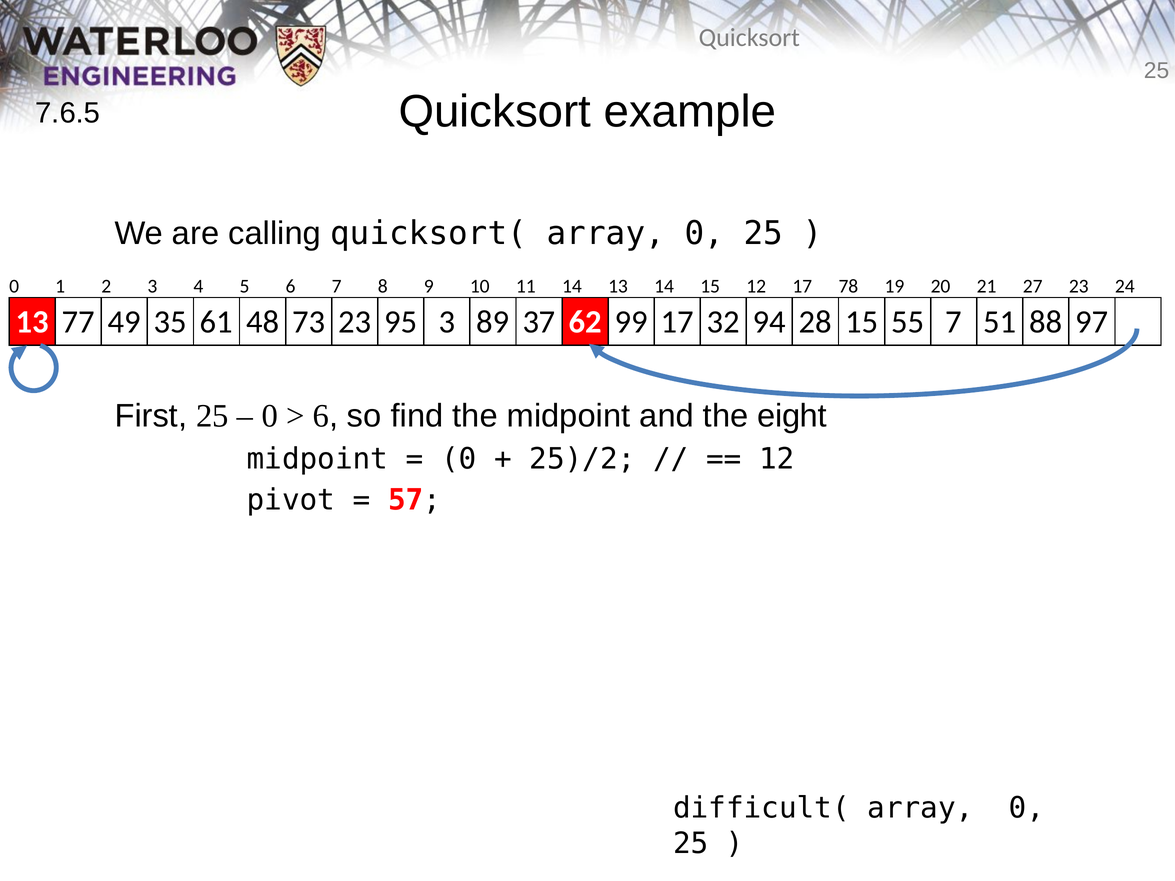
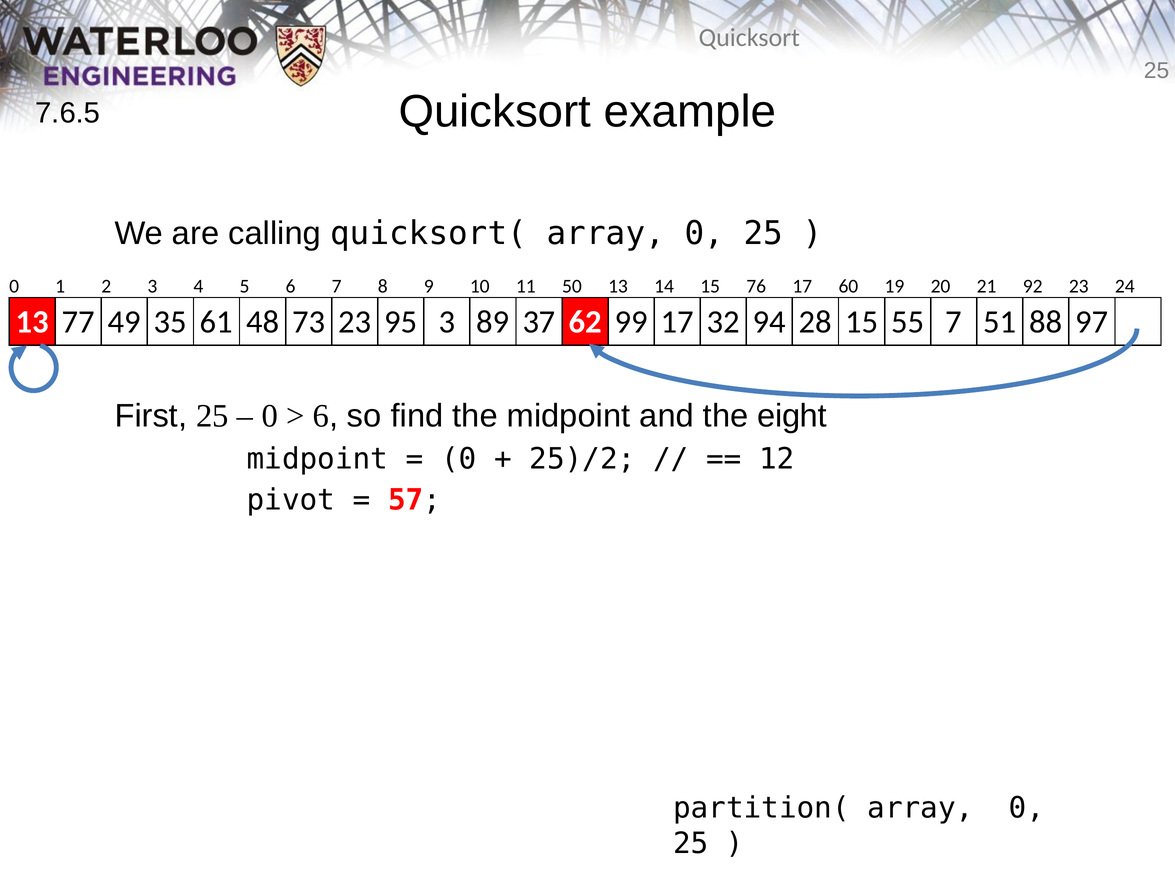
11 14: 14 -> 50
15 12: 12 -> 76
78: 78 -> 60
27: 27 -> 92
difficult(: difficult( -> partition(
